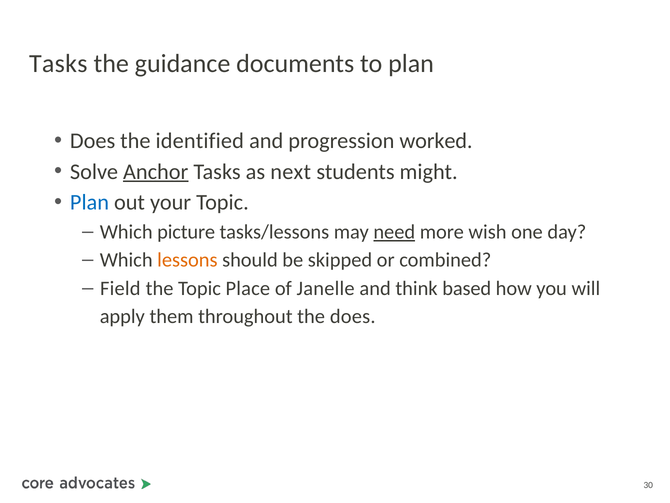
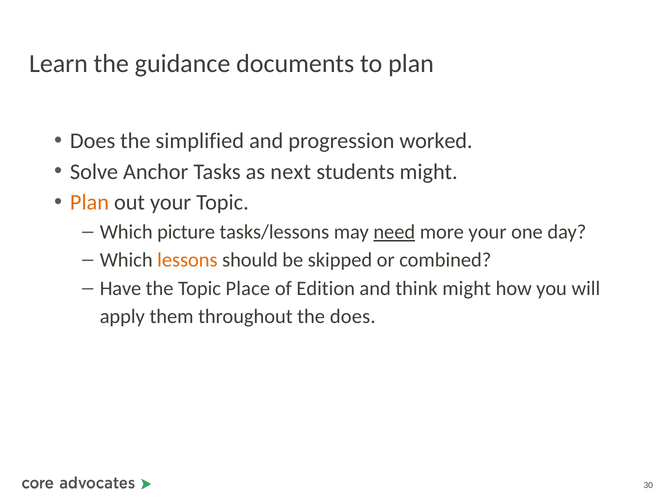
Tasks at (58, 64): Tasks -> Learn
identified: identified -> simplified
Anchor underline: present -> none
Plan at (90, 202) colour: blue -> orange
more wish: wish -> your
Field: Field -> Have
Janelle: Janelle -> Edition
think based: based -> might
